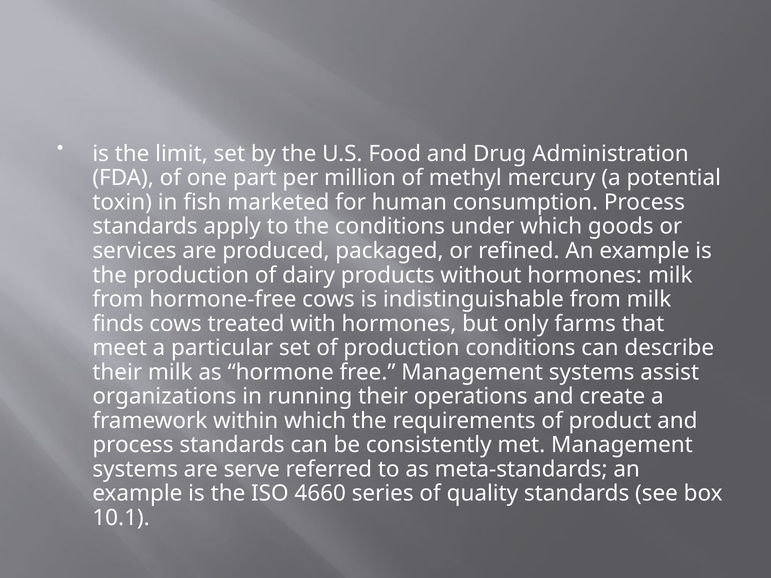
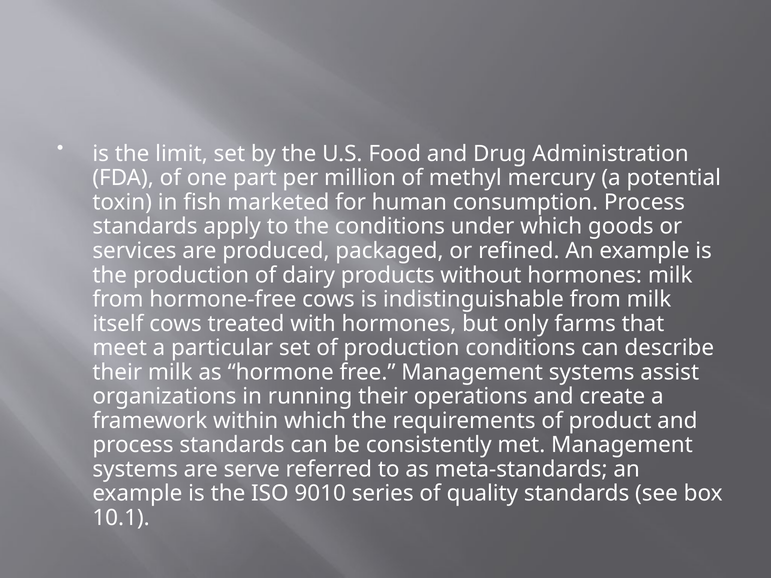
finds: finds -> itself
4660: 4660 -> 9010
